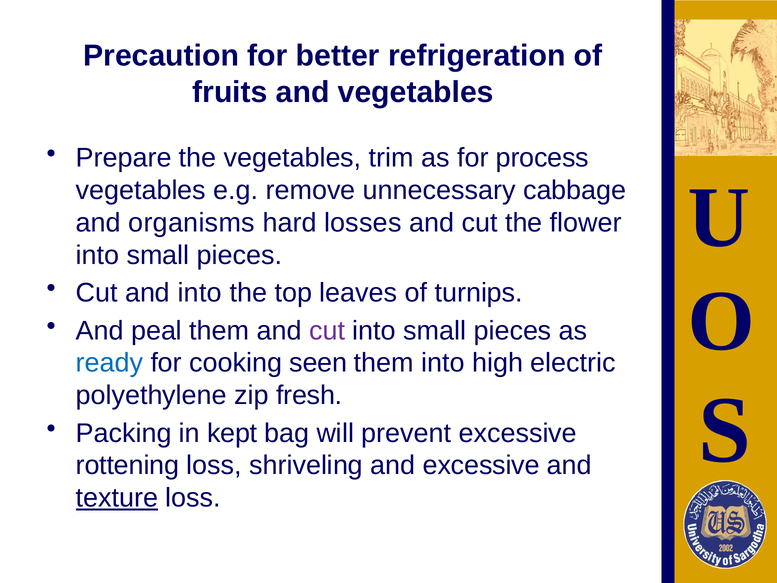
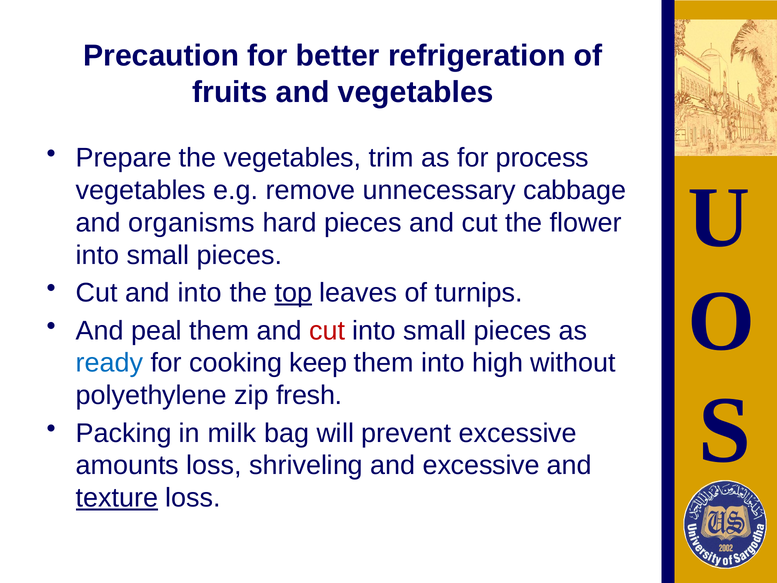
hard losses: losses -> pieces
top underline: none -> present
cut at (327, 331) colour: purple -> red
seen: seen -> keep
electric: electric -> without
kept: kept -> milk
rottening: rottening -> amounts
